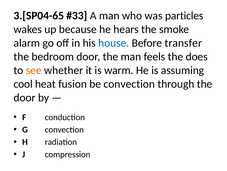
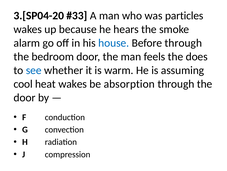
3.[SP04-65: 3.[SP04-65 -> 3.[SP04-20
Before transfer: transfer -> through
see colour: orange -> blue
heat fusion: fusion -> wakes
be convection: convection -> absorption
